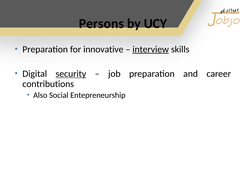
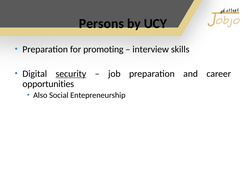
innovative: innovative -> promoting
interview underline: present -> none
contributions: contributions -> opportunities
